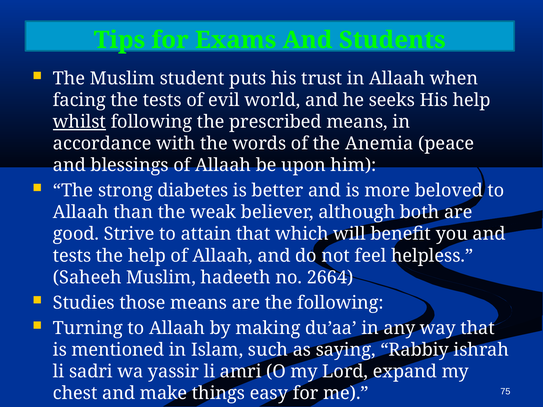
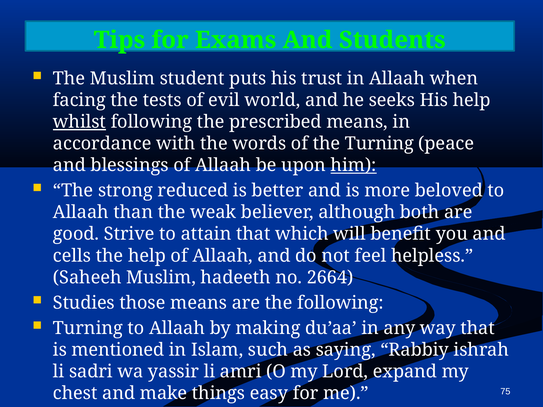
the Anemia: Anemia -> Turning
him underline: none -> present
diabetes: diabetes -> reduced
tests at (72, 256): tests -> cells
